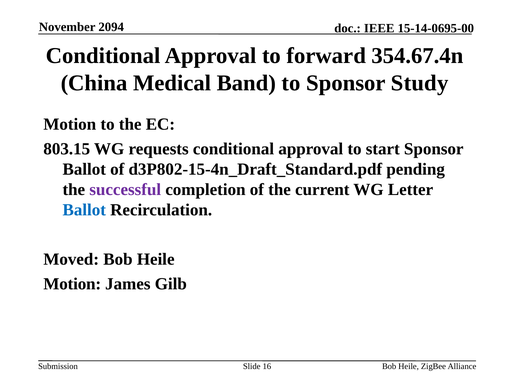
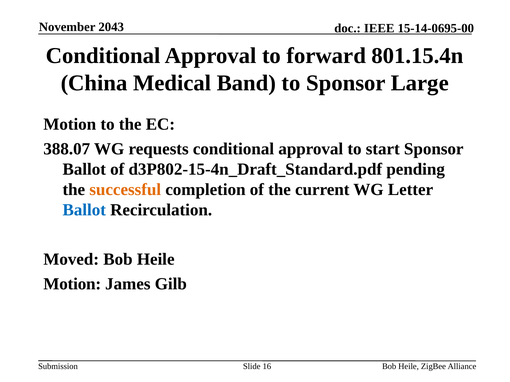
2094: 2094 -> 2043
354.67.4n: 354.67.4n -> 801.15.4n
Study: Study -> Large
803.15: 803.15 -> 388.07
successful colour: purple -> orange
